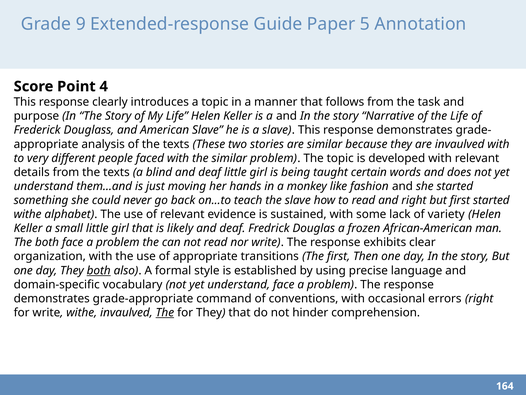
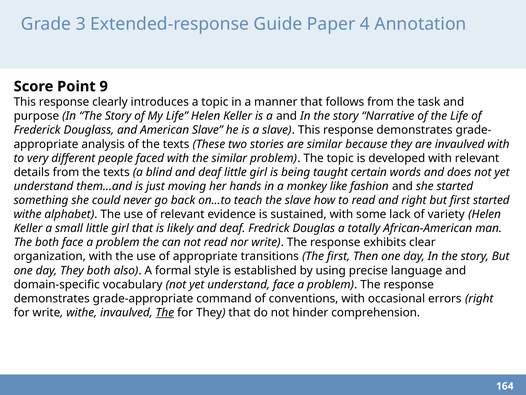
9: 9 -> 3
5: 5 -> 4
4: 4 -> 9
frozen: frozen -> totally
both at (99, 270) underline: present -> none
